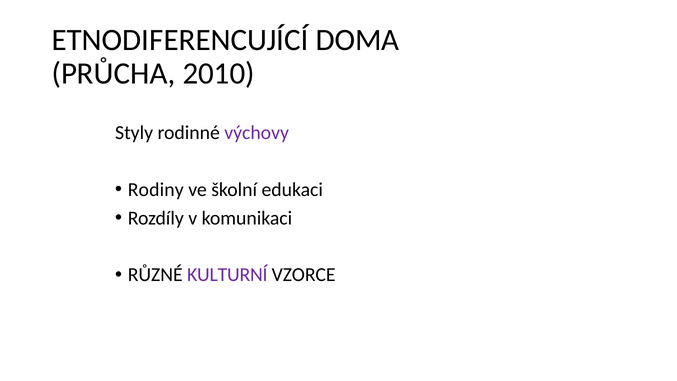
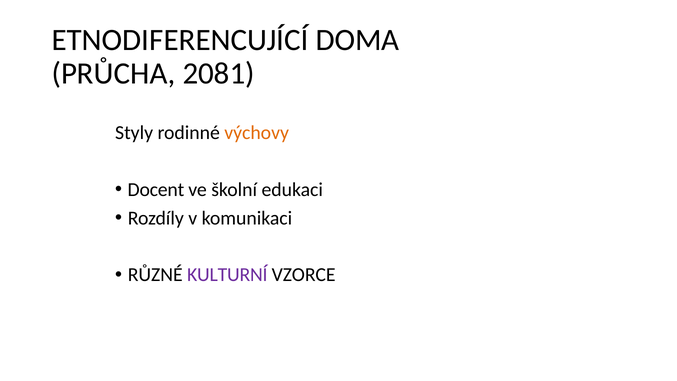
2010: 2010 -> 2081
výchovy colour: purple -> orange
Rodiny: Rodiny -> Docent
